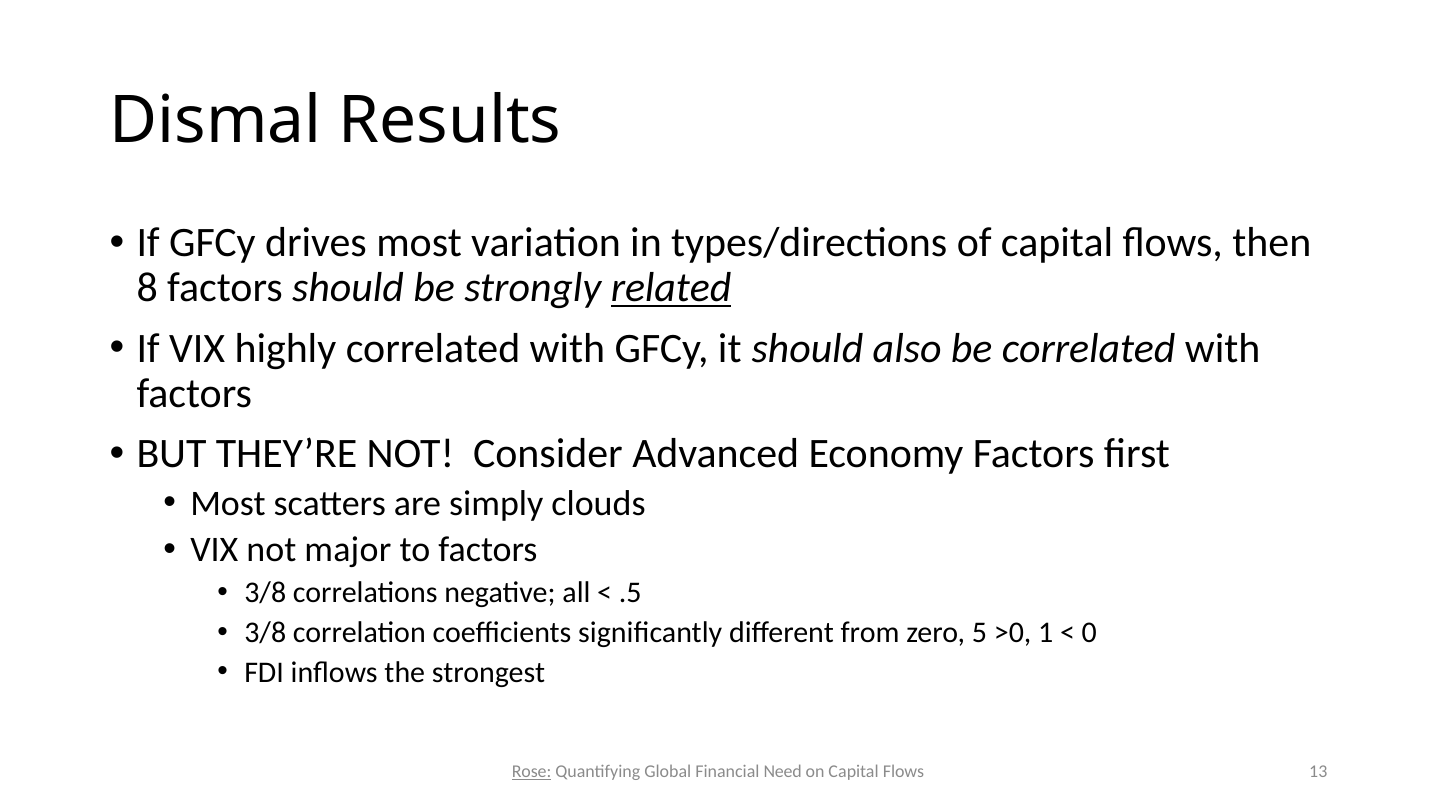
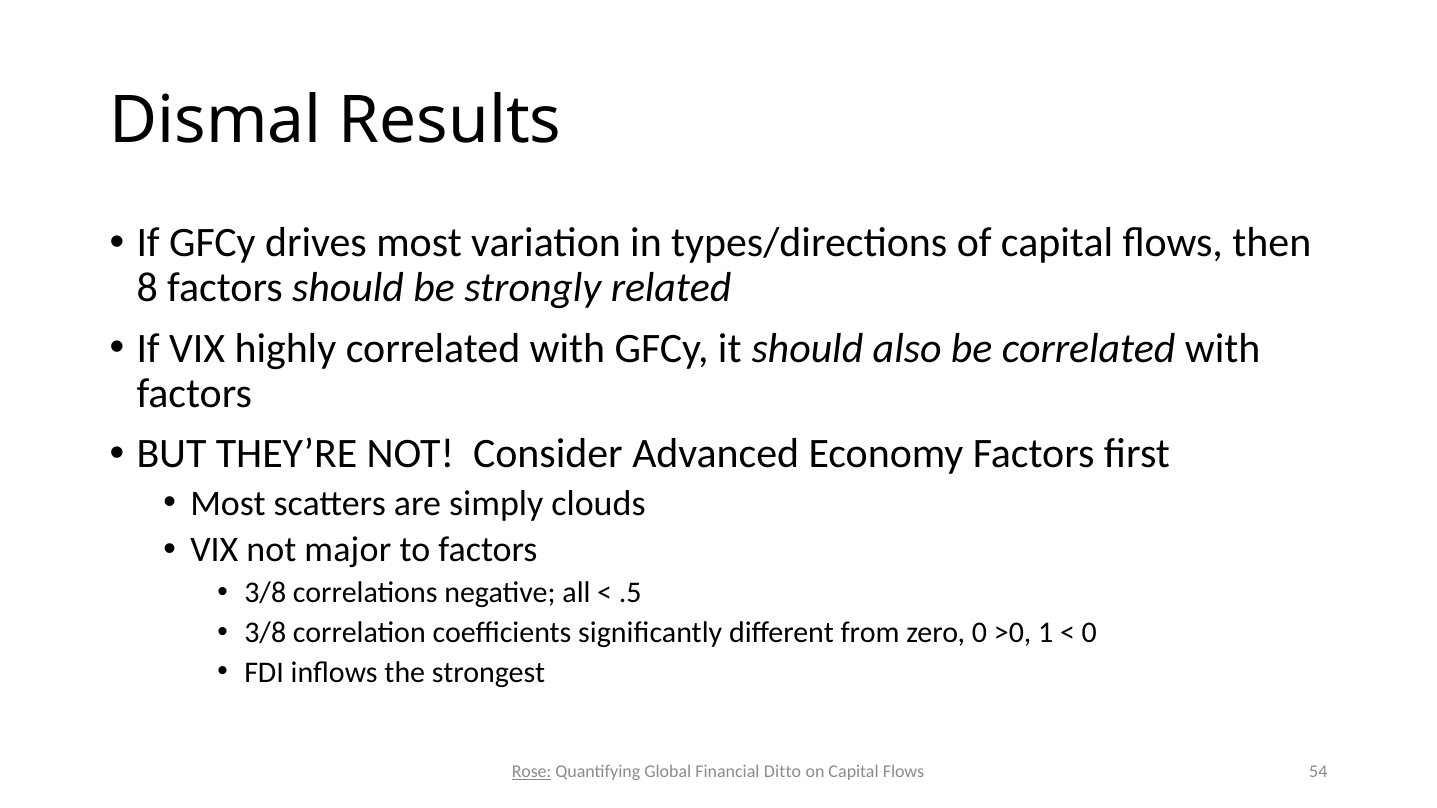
related underline: present -> none
zero 5: 5 -> 0
Need: Need -> Ditto
13: 13 -> 54
